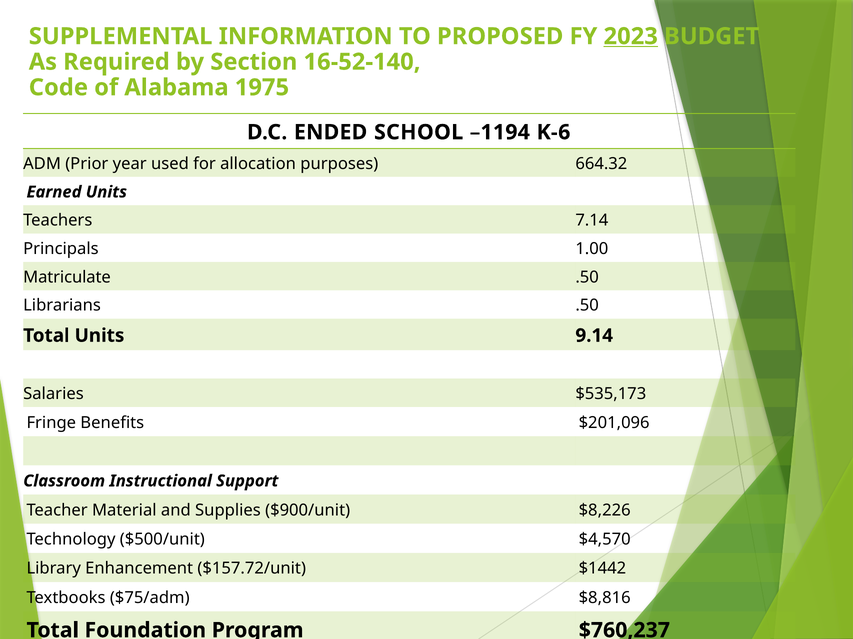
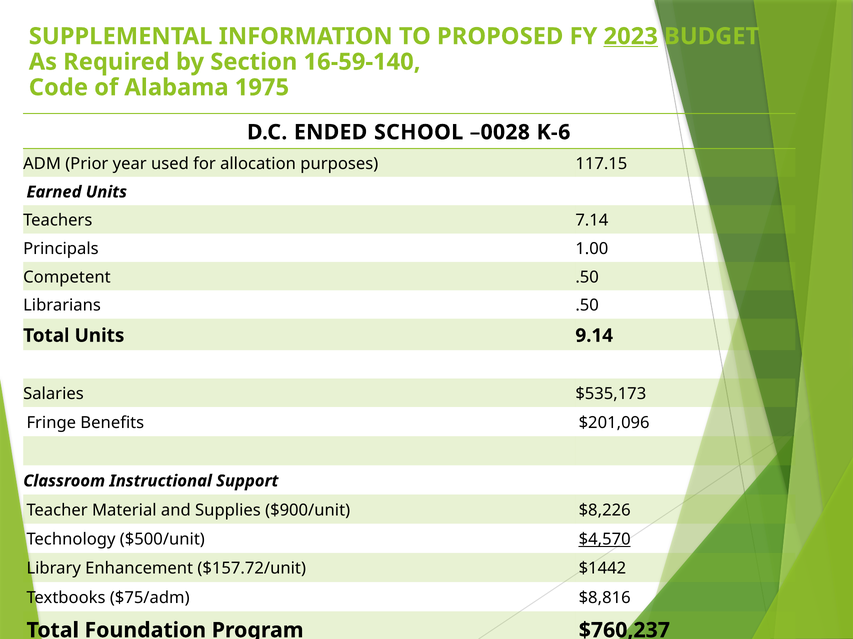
16-52-140: 16-52-140 -> 16-59-140
–1194: –1194 -> –0028
664.32: 664.32 -> 117.15
Matriculate: Matriculate -> Competent
$4,570 underline: none -> present
